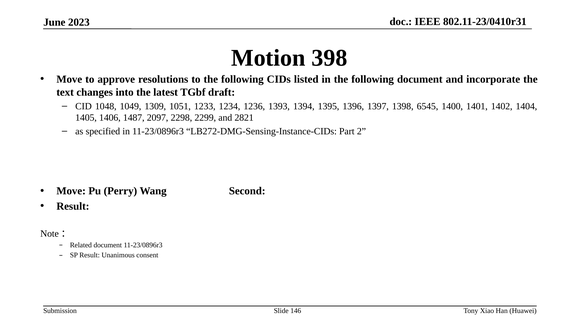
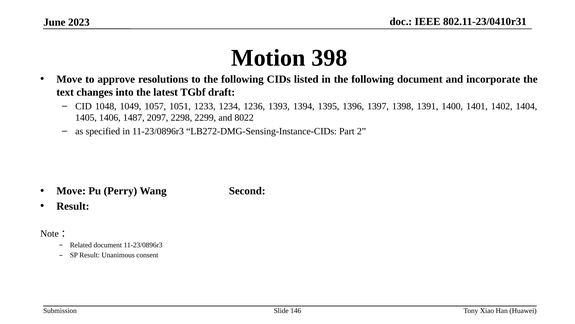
1309: 1309 -> 1057
6545: 6545 -> 1391
2821: 2821 -> 8022
